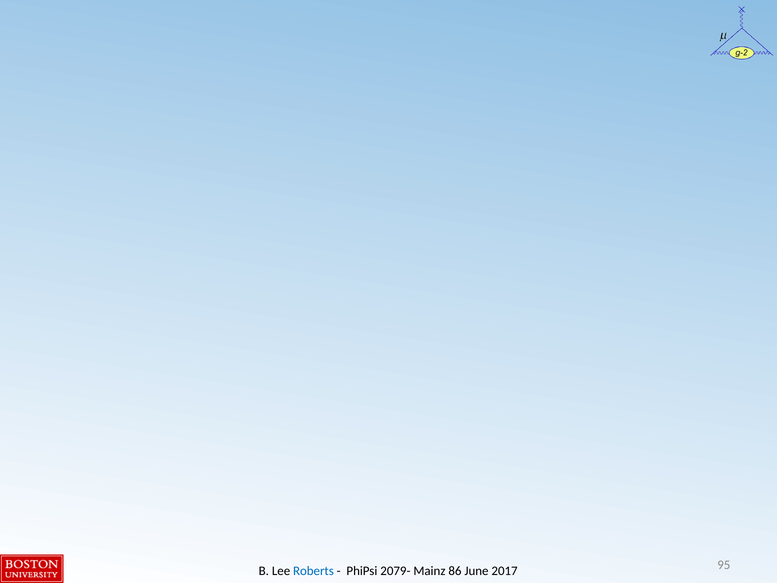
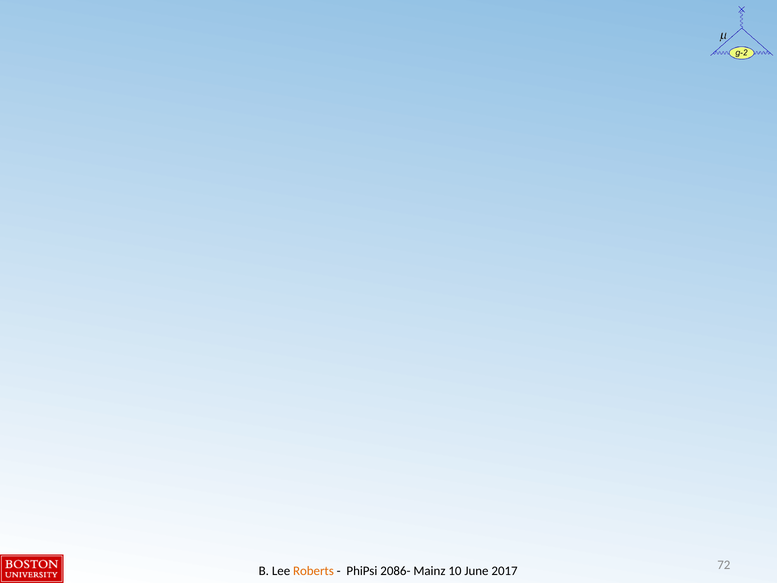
Roberts colour: blue -> orange
2079-: 2079- -> 2086-
86: 86 -> 10
95: 95 -> 72
